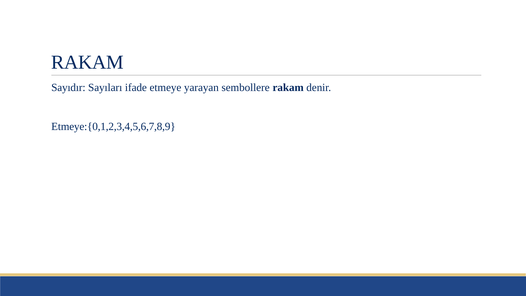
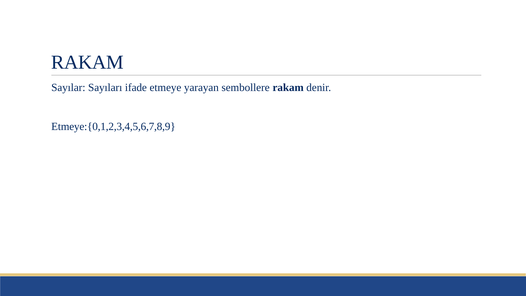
Sayıdır: Sayıdır -> Sayılar
